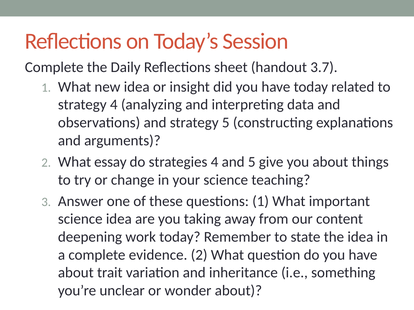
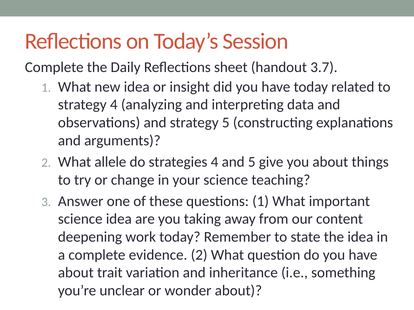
essay: essay -> allele
